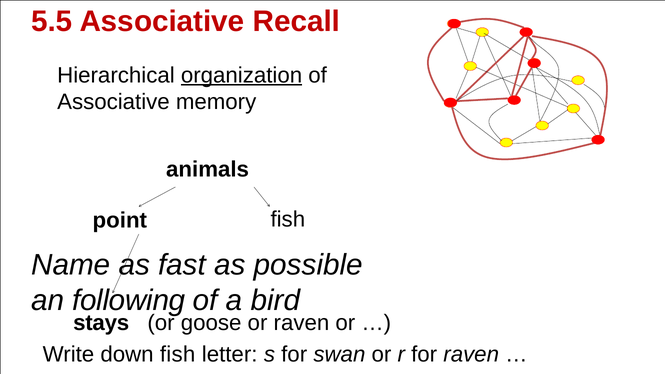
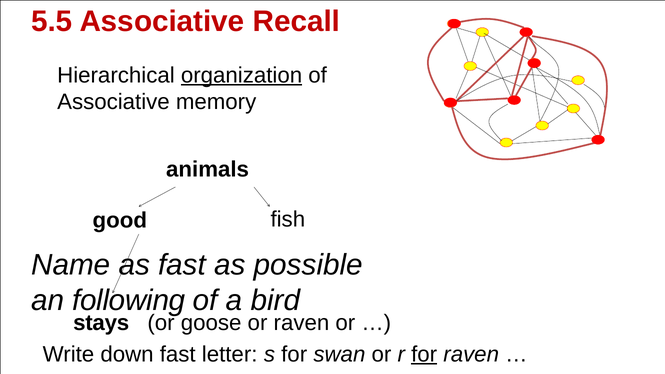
point: point -> good
down fish: fish -> fast
for at (424, 354) underline: none -> present
